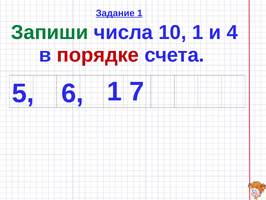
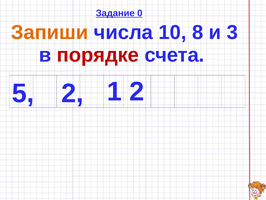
Задание 1: 1 -> 0
Запиши colour: green -> orange
10 1: 1 -> 8
4: 4 -> 3
5 6: 6 -> 2
1 7: 7 -> 2
